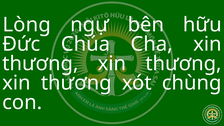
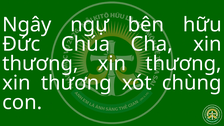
Lòng: Lòng -> Ngây
